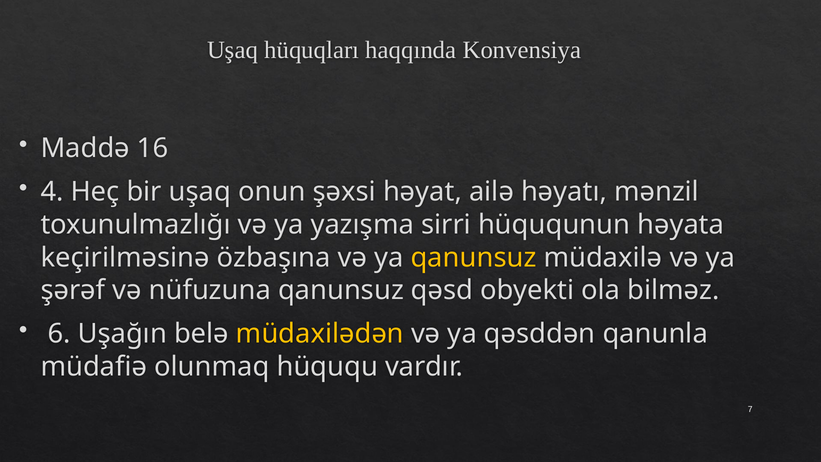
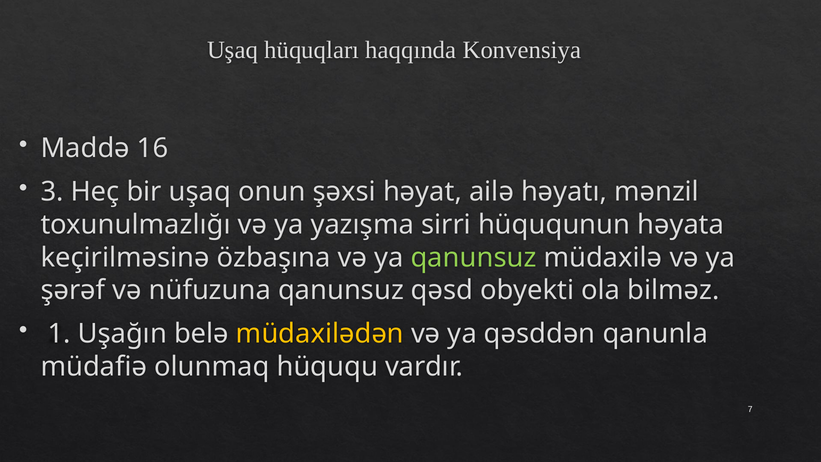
4: 4 -> 3
qanunsuz at (474, 257) colour: yellow -> light green
6: 6 -> 1
